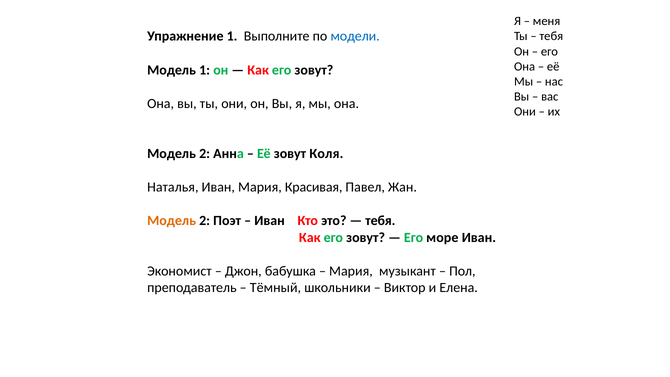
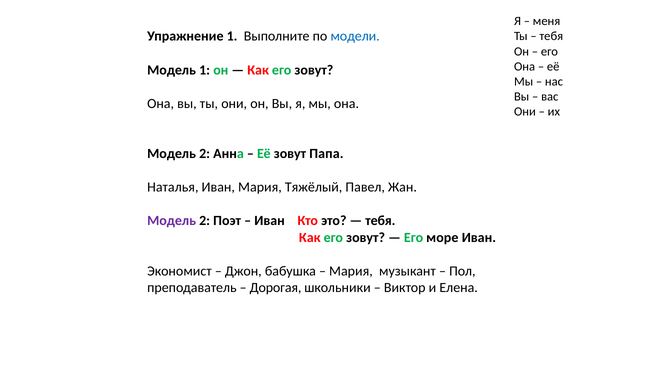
Коля: Коля -> Папа
Красивая: Красивая -> Тяжёлый
Модель at (172, 221) colour: orange -> purple
Тёмный: Тёмный -> Дорогая
